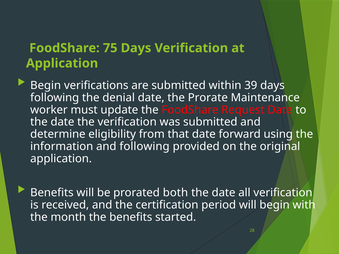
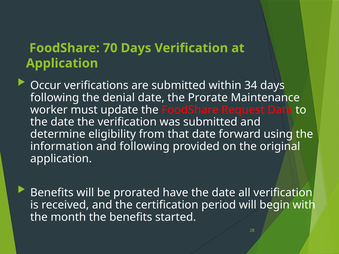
75: 75 -> 70
Begin at (46, 86): Begin -> Occur
39: 39 -> 34
both: both -> have
